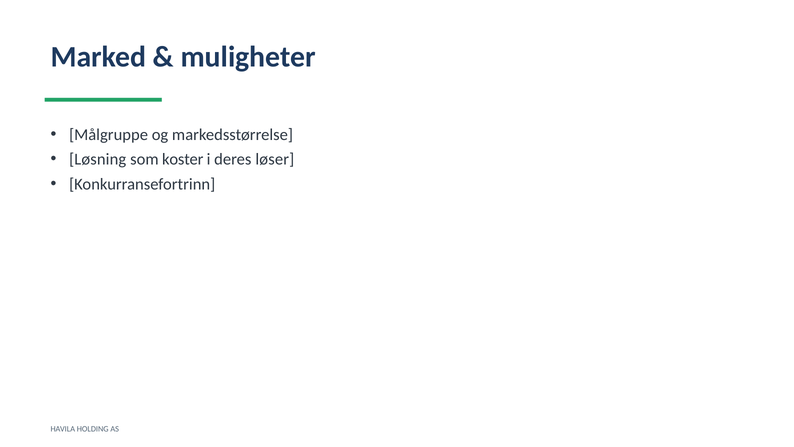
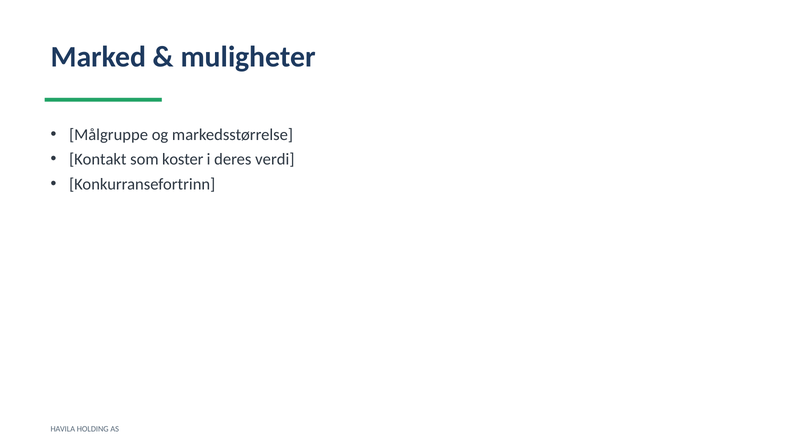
Løsning: Løsning -> Kontakt
løser: løser -> verdi
